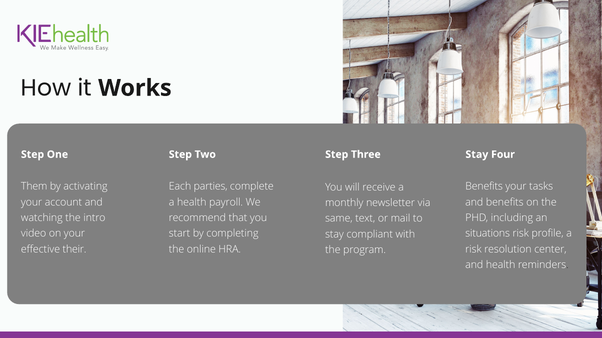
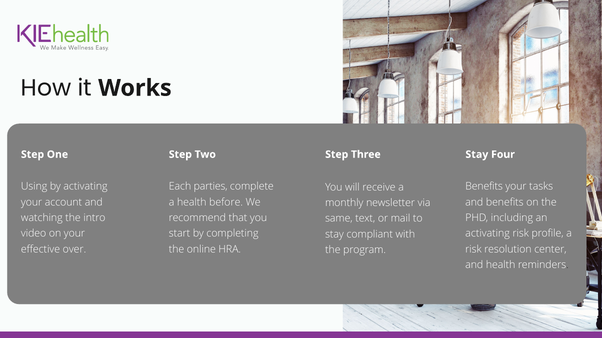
Them: Them -> Using
payroll: payroll -> before
situations at (488, 234): situations -> activating
their: their -> over
